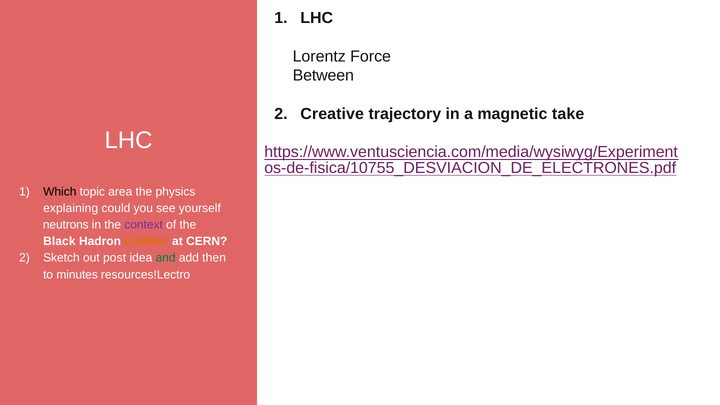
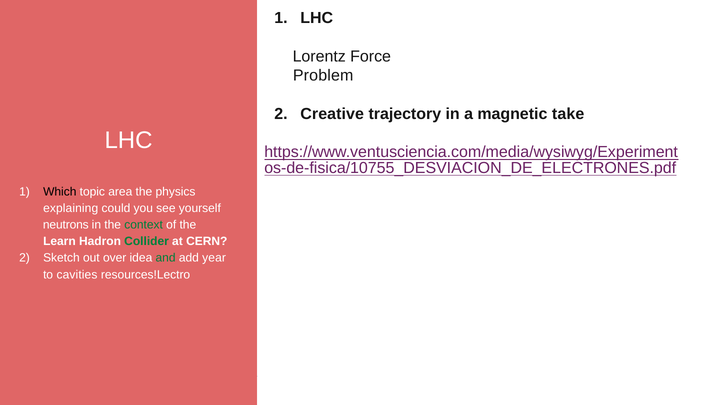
Between: Between -> Problem
context colour: purple -> green
Black: Black -> Learn
Collider colour: orange -> green
post: post -> over
then: then -> year
minutes: minutes -> cavities
